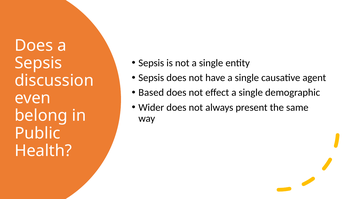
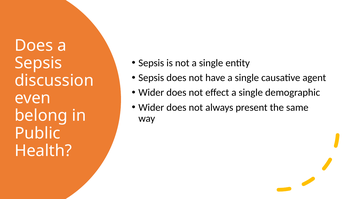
Based at (151, 93): Based -> Wider
